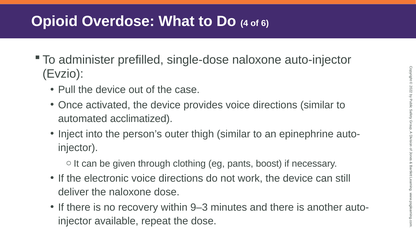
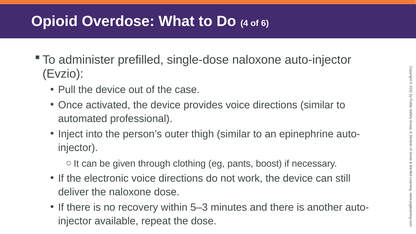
acclimatized: acclimatized -> professional
9–3: 9–3 -> 5–3
